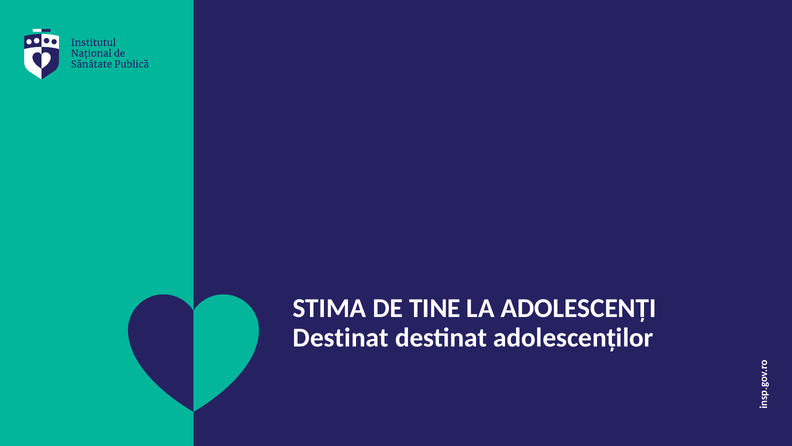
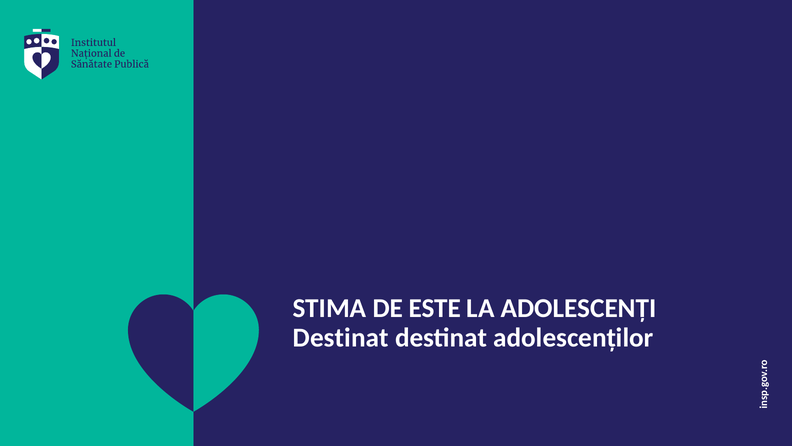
TINE: TINE -> ESTE
